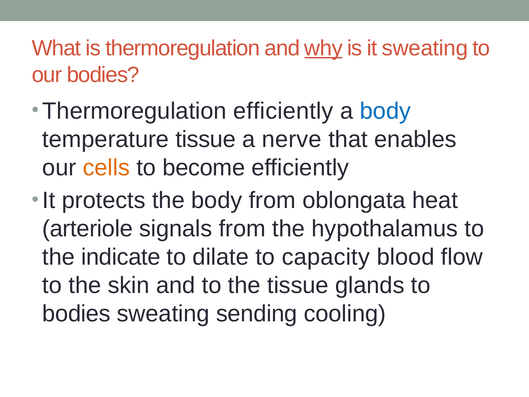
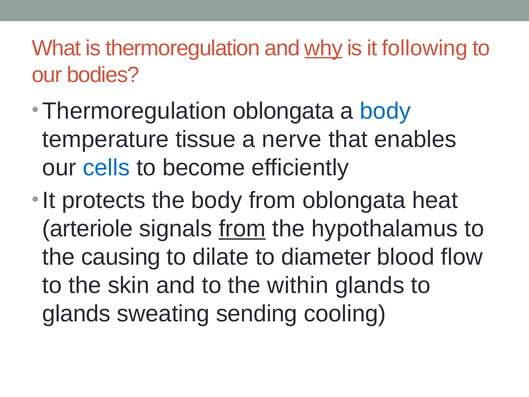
it sweating: sweating -> following
Thermoregulation efficiently: efficiently -> oblongata
cells colour: orange -> blue
from at (242, 229) underline: none -> present
indicate: indicate -> causing
capacity: capacity -> diameter
the tissue: tissue -> within
bodies at (76, 313): bodies -> glands
